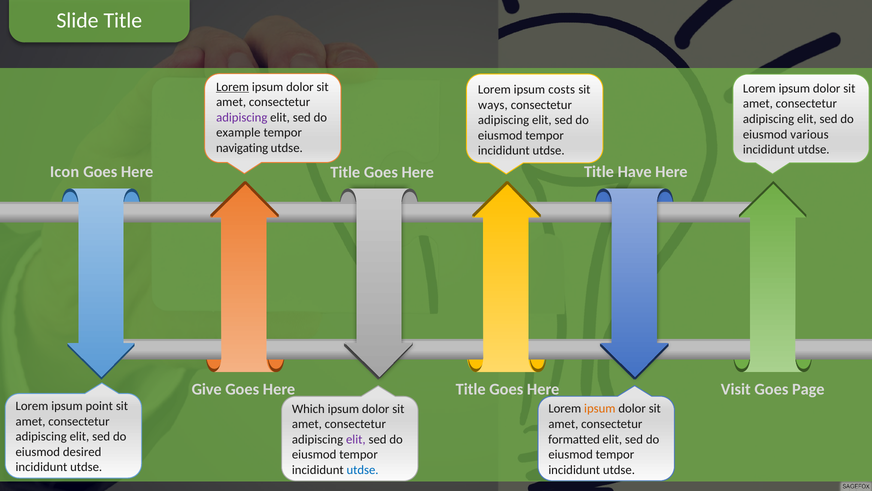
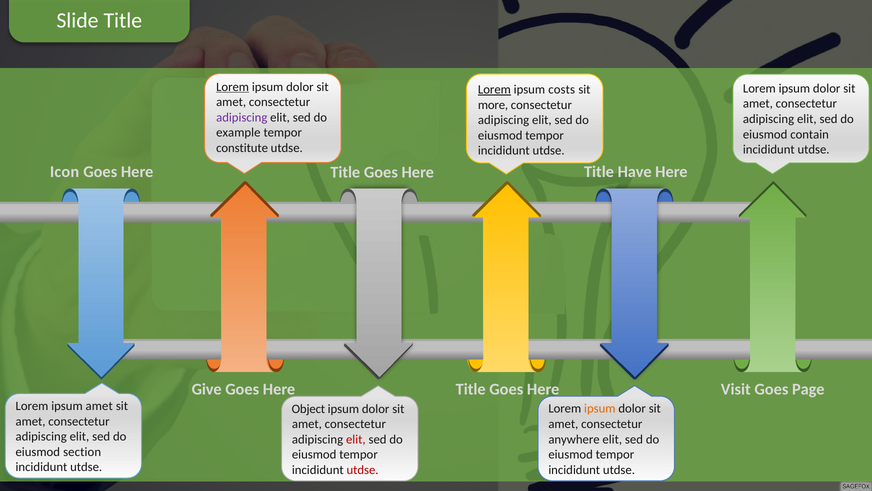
Lorem at (494, 89) underline: none -> present
ways: ways -> more
various: various -> contain
navigating: navigating -> constitute
ipsum point: point -> amet
Which: Which -> Object
formatted: formatted -> anywhere
elit at (356, 439) colour: purple -> red
desired: desired -> section
utdse at (363, 470) colour: blue -> red
